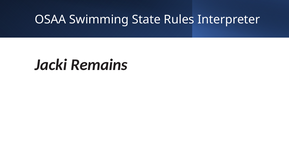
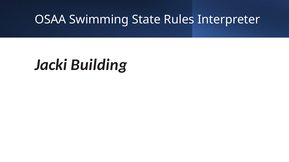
Remains: Remains -> Building
